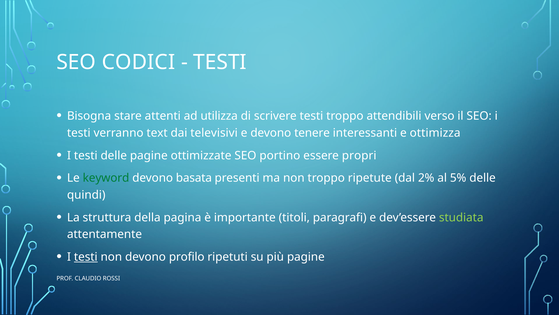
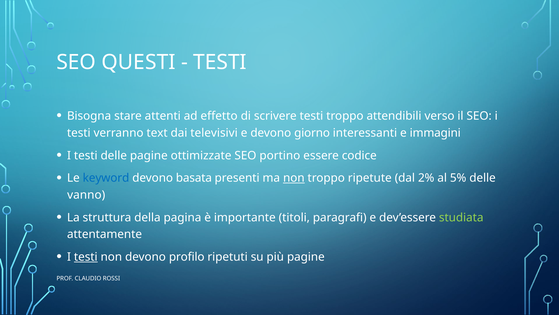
CODICI: CODICI -> QUESTI
utilizza: utilizza -> effetto
tenere: tenere -> giorno
ottimizza: ottimizza -> immagini
propri: propri -> codice
keyword colour: green -> blue
non at (294, 178) underline: none -> present
quindi: quindi -> vanno
